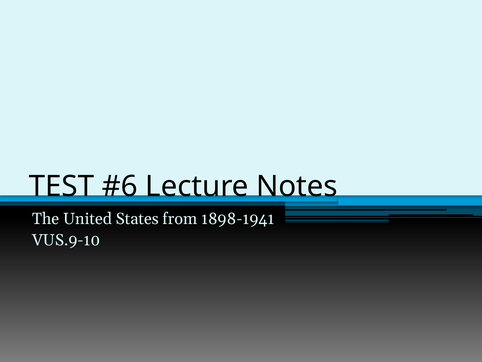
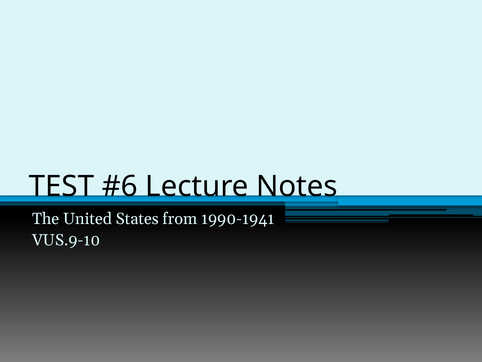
1898-1941: 1898-1941 -> 1990-1941
